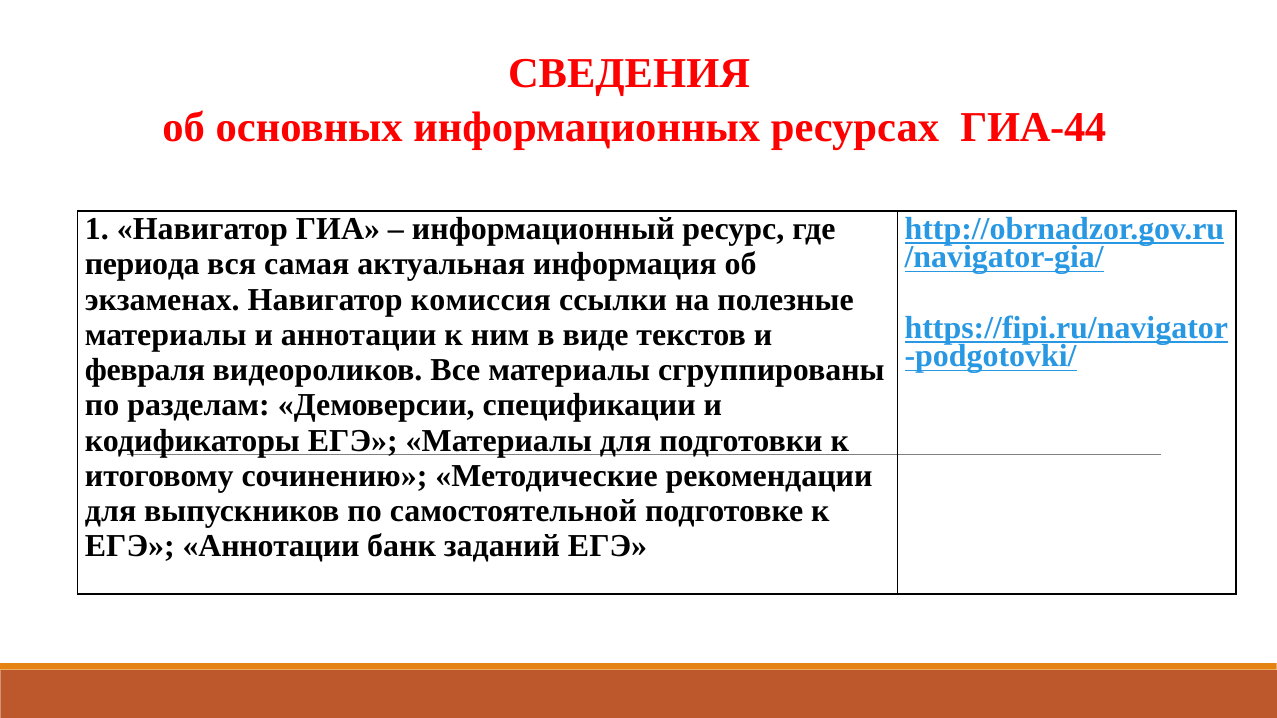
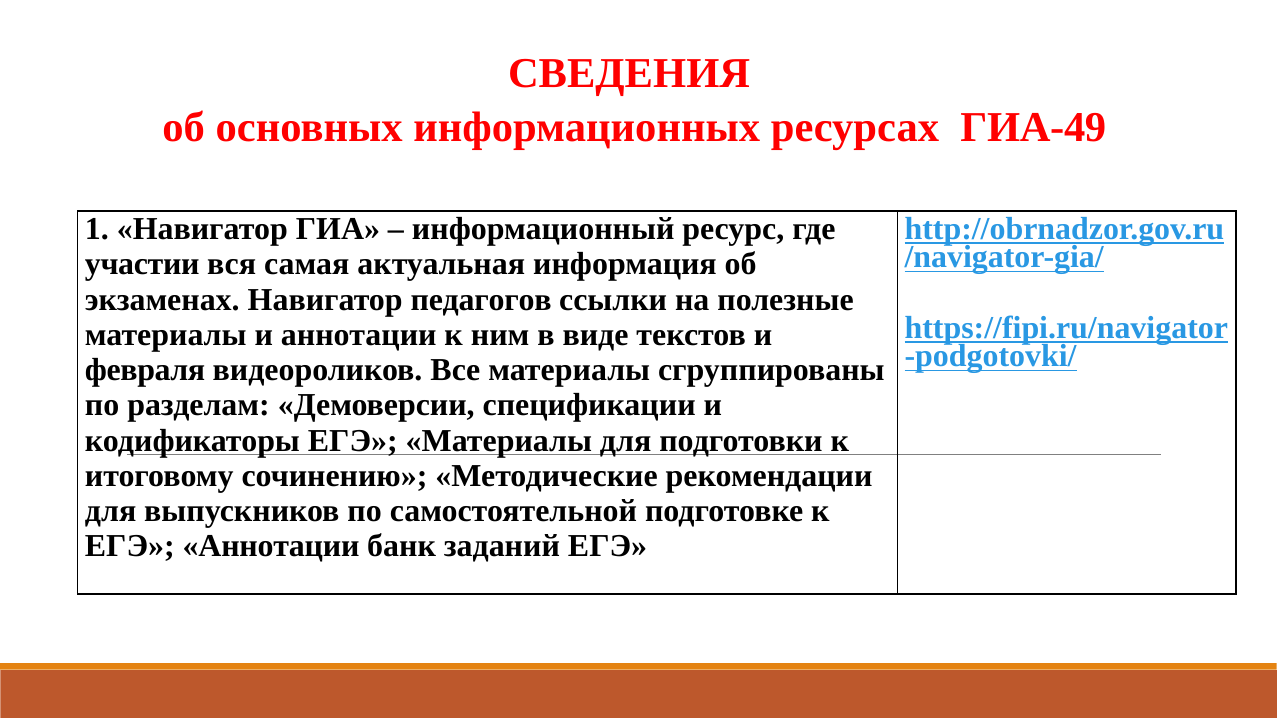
ГИА-44: ГИА-44 -> ГИА-49
периода: периода -> участии
комиссия: комиссия -> педагогов
